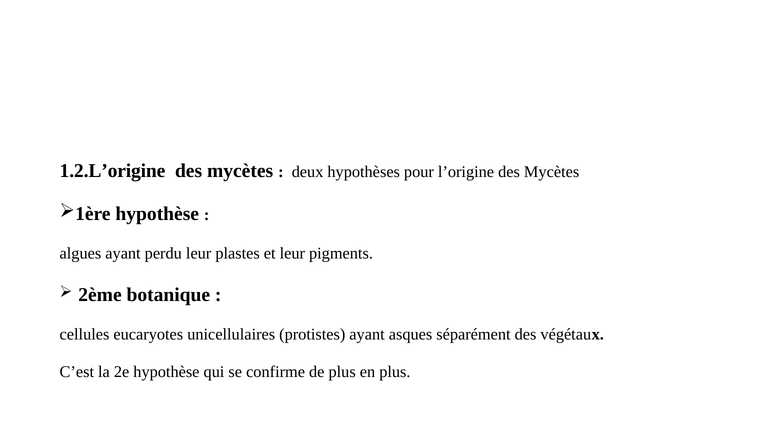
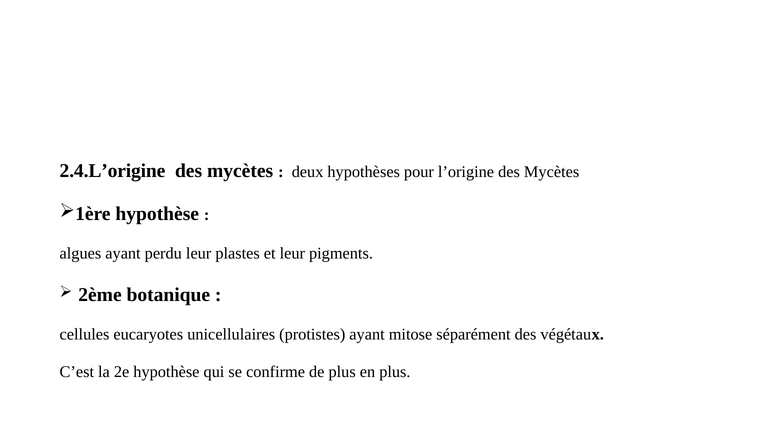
1.2.L’origine: 1.2.L’origine -> 2.4.L’origine
asques: asques -> mitose
